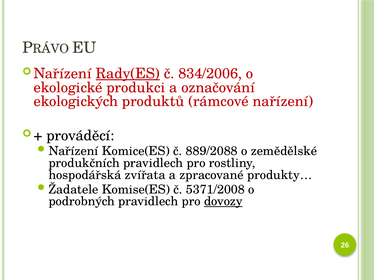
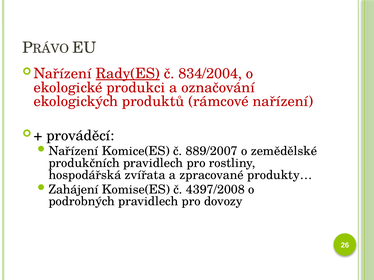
834/2006: 834/2006 -> 834/2004
889/2088: 889/2088 -> 889/2007
Žadatele: Žadatele -> Zahájení
5371/2008: 5371/2008 -> 4397/2008
dovozy underline: present -> none
